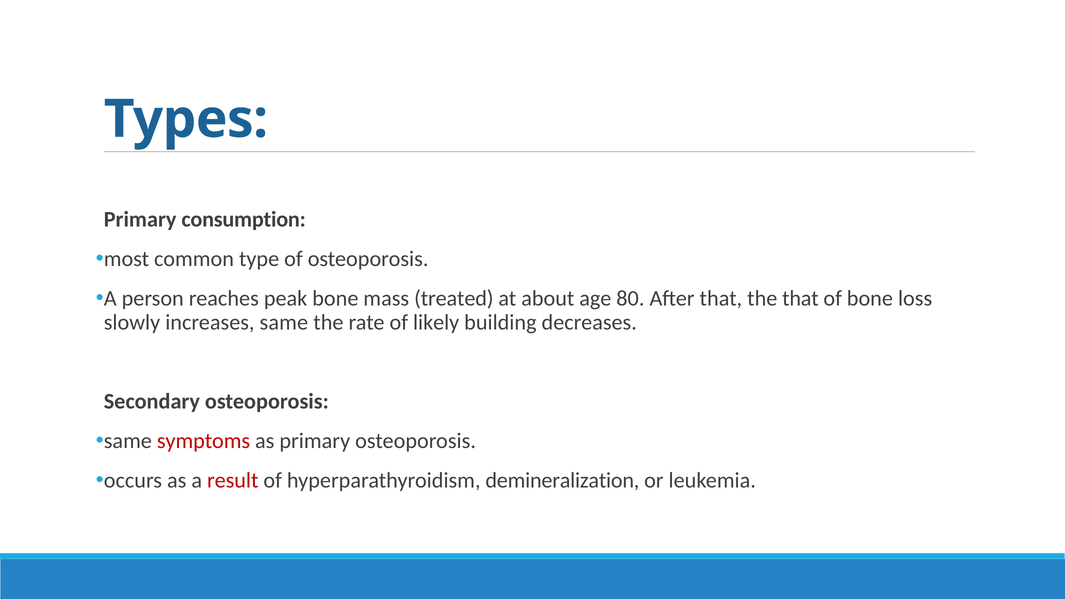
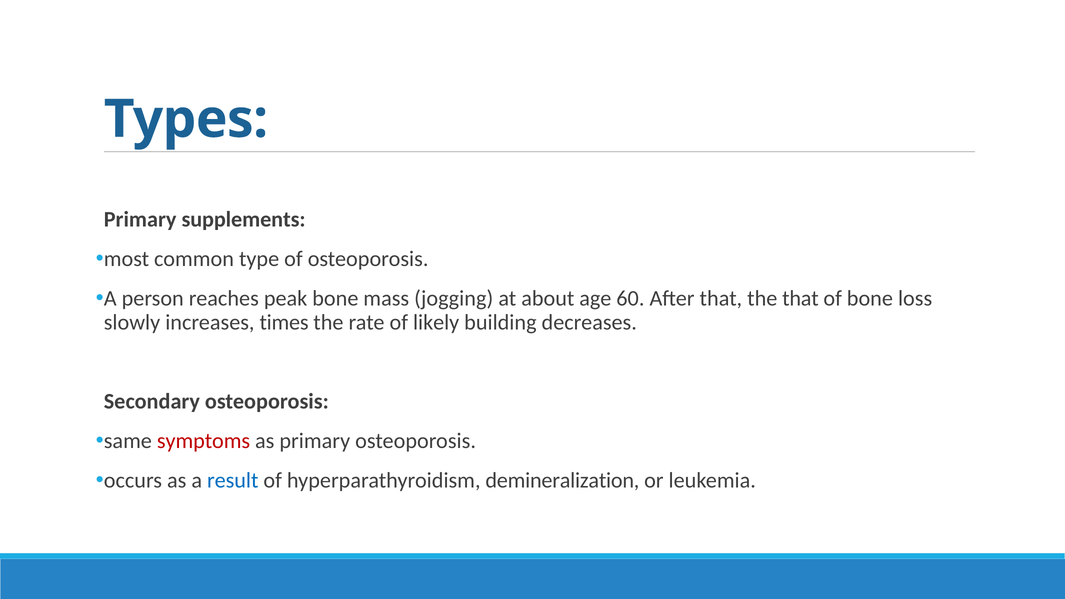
consumption: consumption -> supplements
treated: treated -> jogging
80: 80 -> 60
increases same: same -> times
result colour: red -> blue
